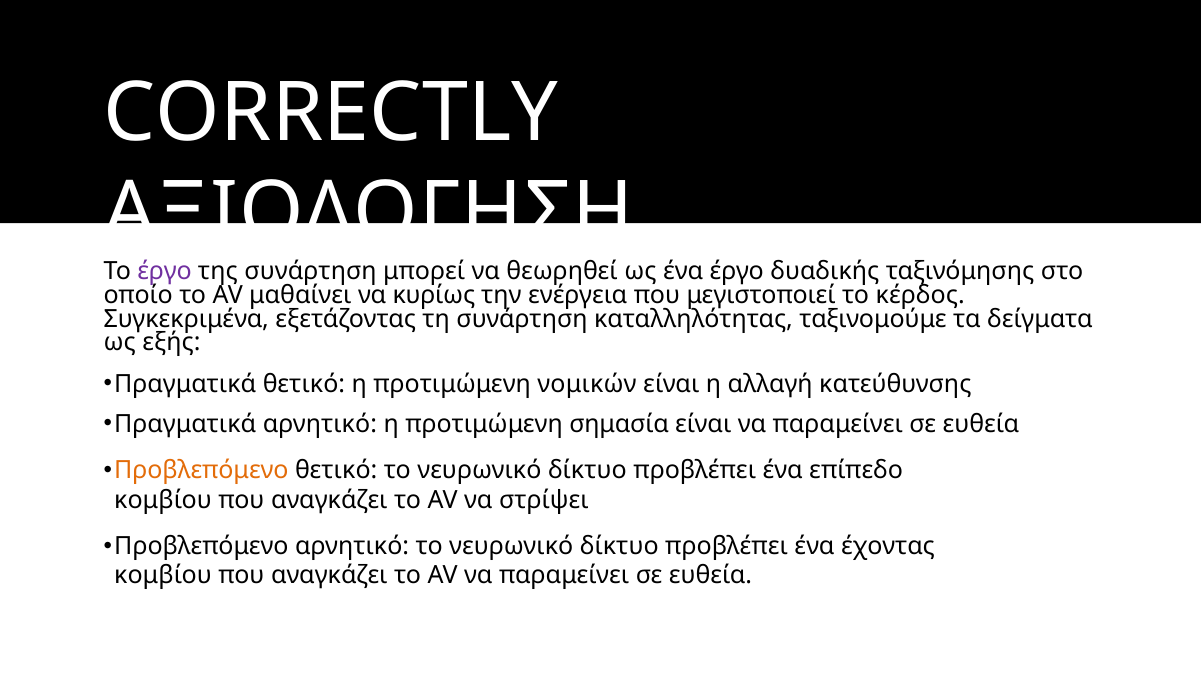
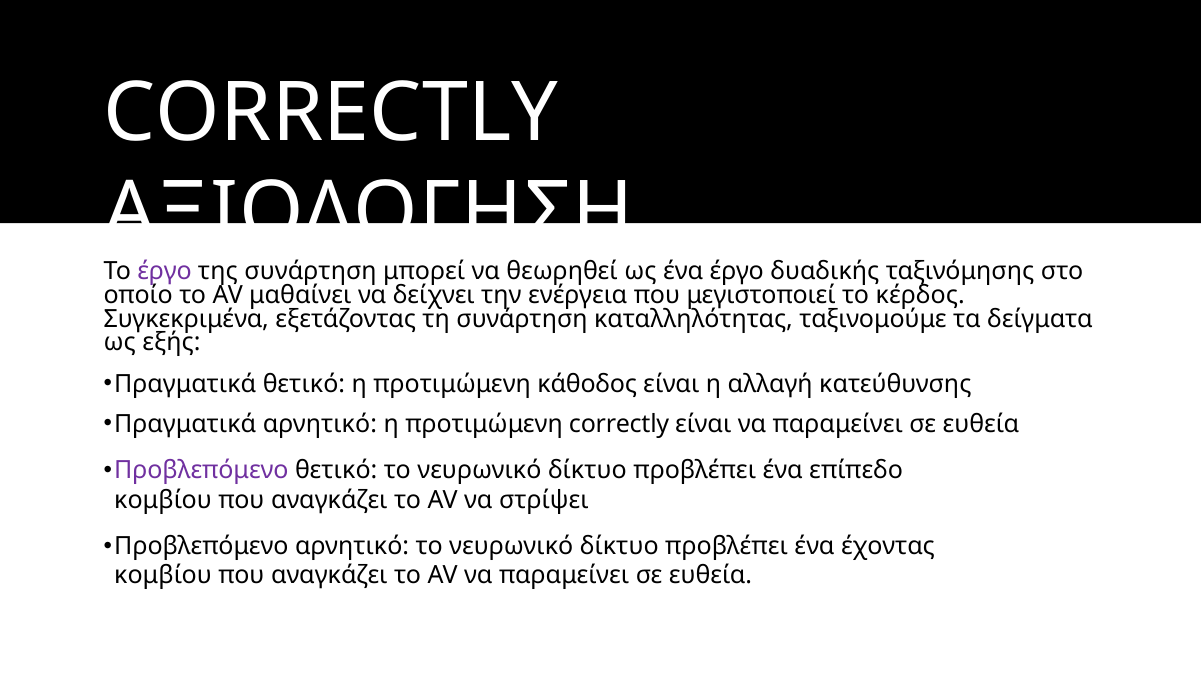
κυρίως: κυρίως -> δείχνει
νομικών: νομικών -> κάθοδος
προτιμώμενη σημασία: σημασία -> correctly
Προβλεπόμενο at (201, 470) colour: orange -> purple
